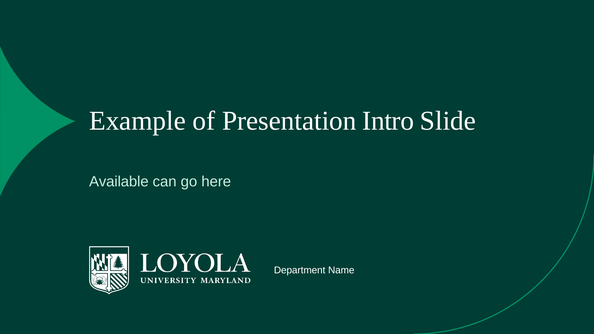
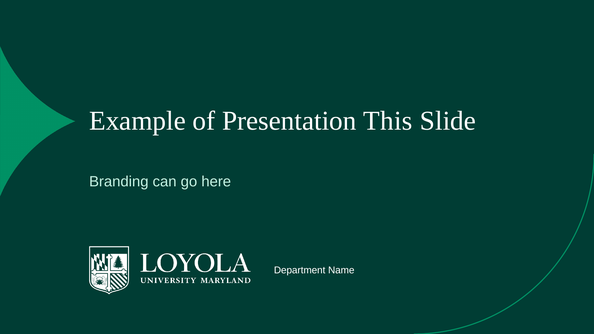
Intro: Intro -> This
Available: Available -> Branding
